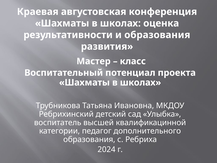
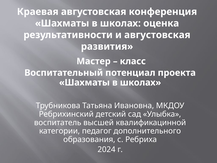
и образования: образования -> августовская
